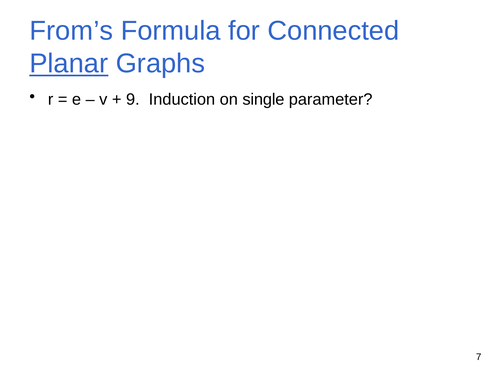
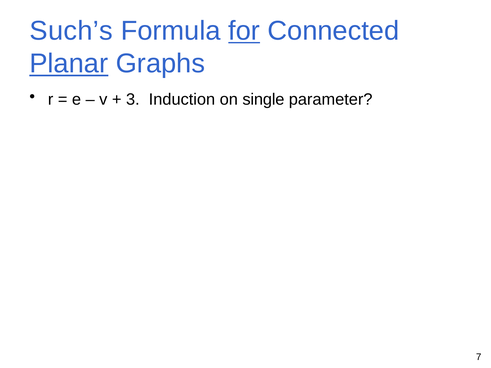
From’s: From’s -> Such’s
for underline: none -> present
9: 9 -> 3
